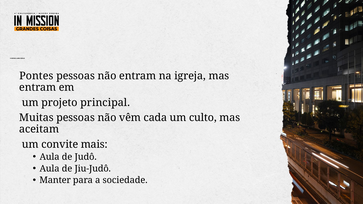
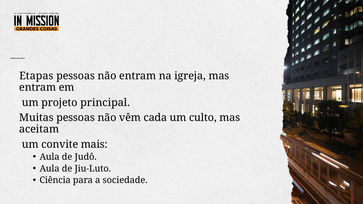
Pontes: Pontes -> Etapas
Jiu-Judô: Jiu-Judô -> Jiu-Luto
Manter: Manter -> Ciência
